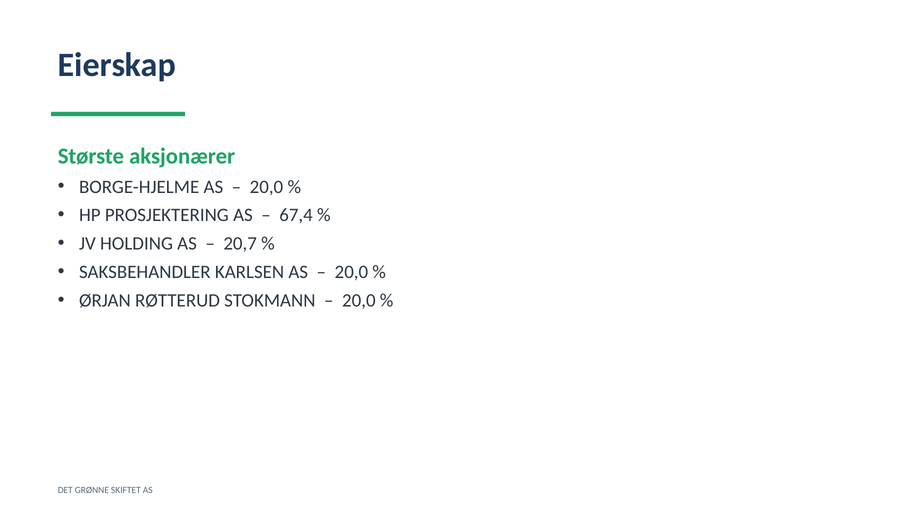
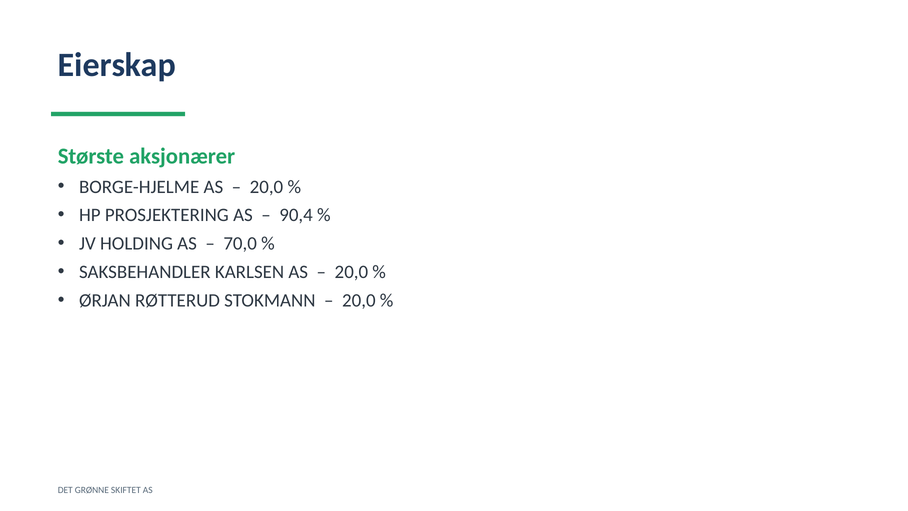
67,4: 67,4 -> 90,4
20,7: 20,7 -> 70,0
